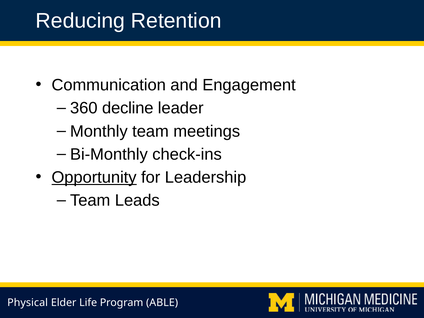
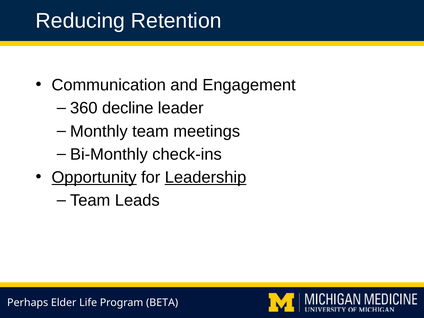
Leadership underline: none -> present
Physical: Physical -> Perhaps
ABLE: ABLE -> BETA
